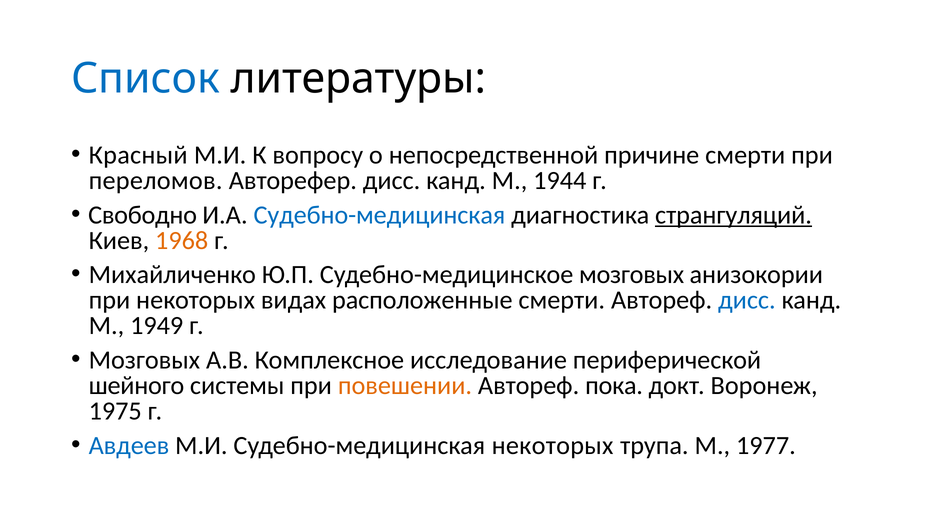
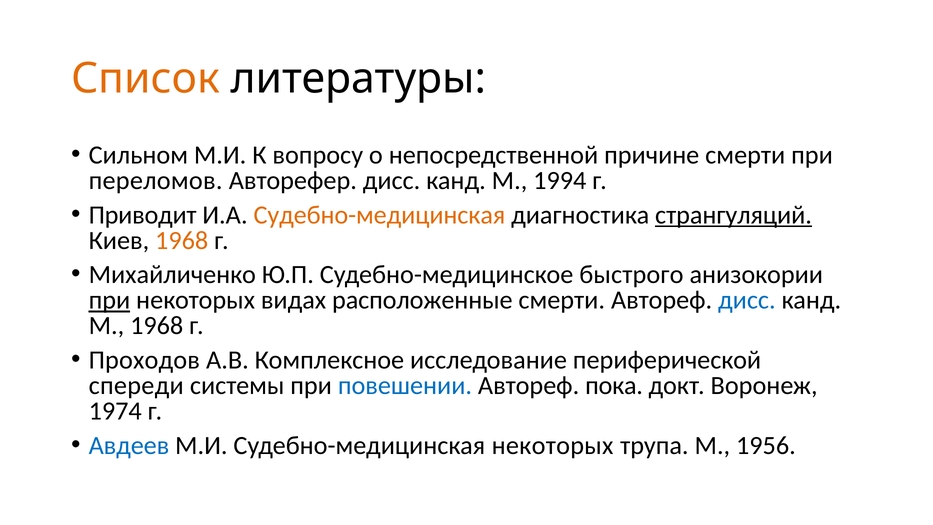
Список colour: blue -> orange
Красный: Красный -> Сильном
1944: 1944 -> 1994
Свободно: Свободно -> Приводит
Судебно-медицинская at (379, 215) colour: blue -> orange
Судебно-медицинское мозговых: мозговых -> быстрого
при at (109, 300) underline: none -> present
М 1949: 1949 -> 1968
Мозговых at (144, 360): Мозговых -> Проходов
шейного: шейного -> спереди
повешении colour: orange -> blue
1975: 1975 -> 1974
1977: 1977 -> 1956
